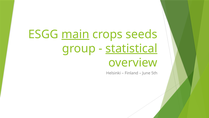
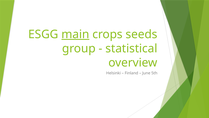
statistical underline: present -> none
